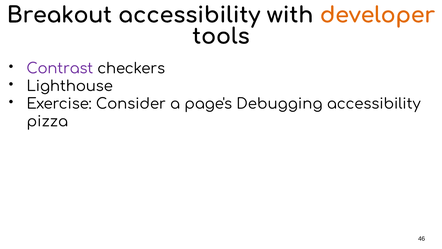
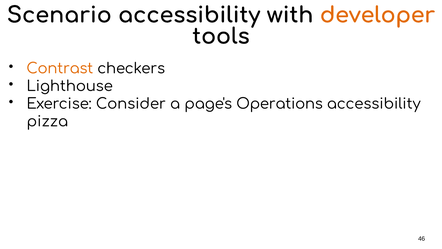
Breakout: Breakout -> Scenario
Contrast colour: purple -> orange
Debugging: Debugging -> Operations
